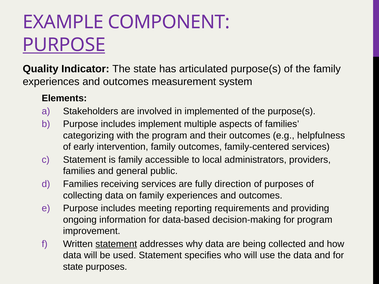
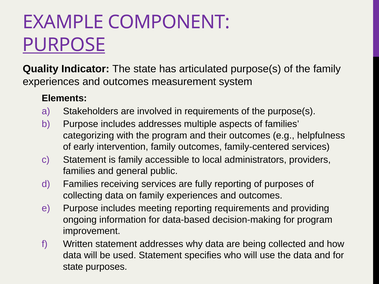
in implemented: implemented -> requirements
includes implement: implement -> addresses
fully direction: direction -> reporting
statement at (116, 244) underline: present -> none
